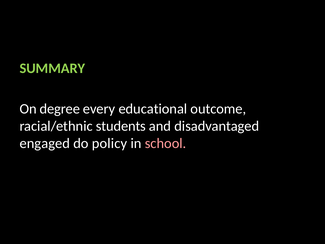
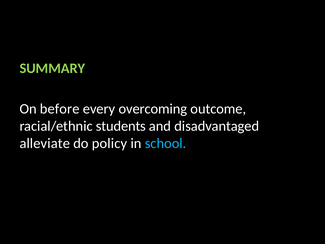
degree: degree -> before
educational: educational -> overcoming
engaged: engaged -> alleviate
school colour: pink -> light blue
